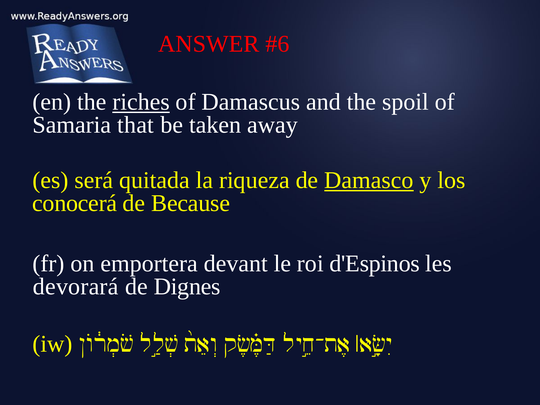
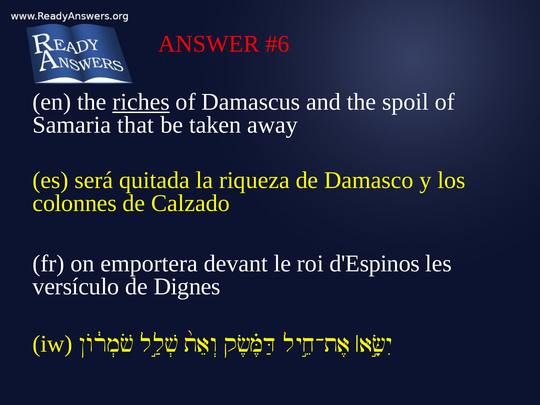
Damasco underline: present -> none
conocerá: conocerá -> colonnes
Because: Because -> Calzado
devorará: devorará -> versículo
